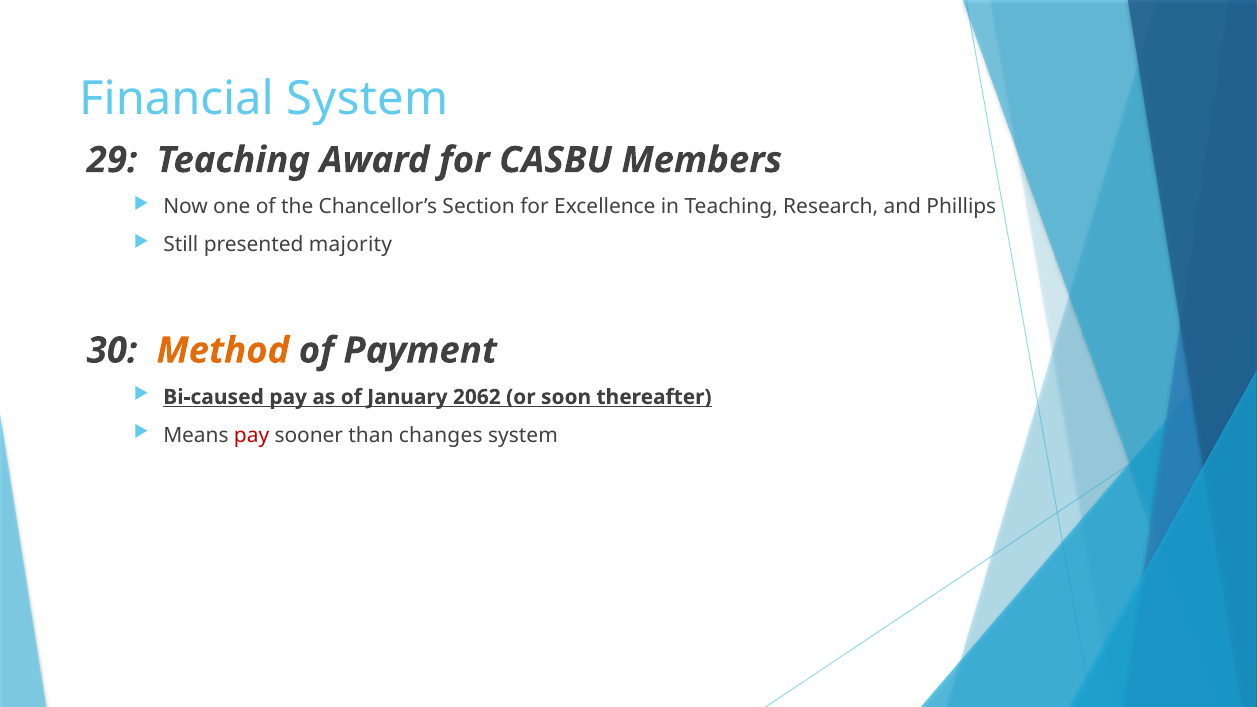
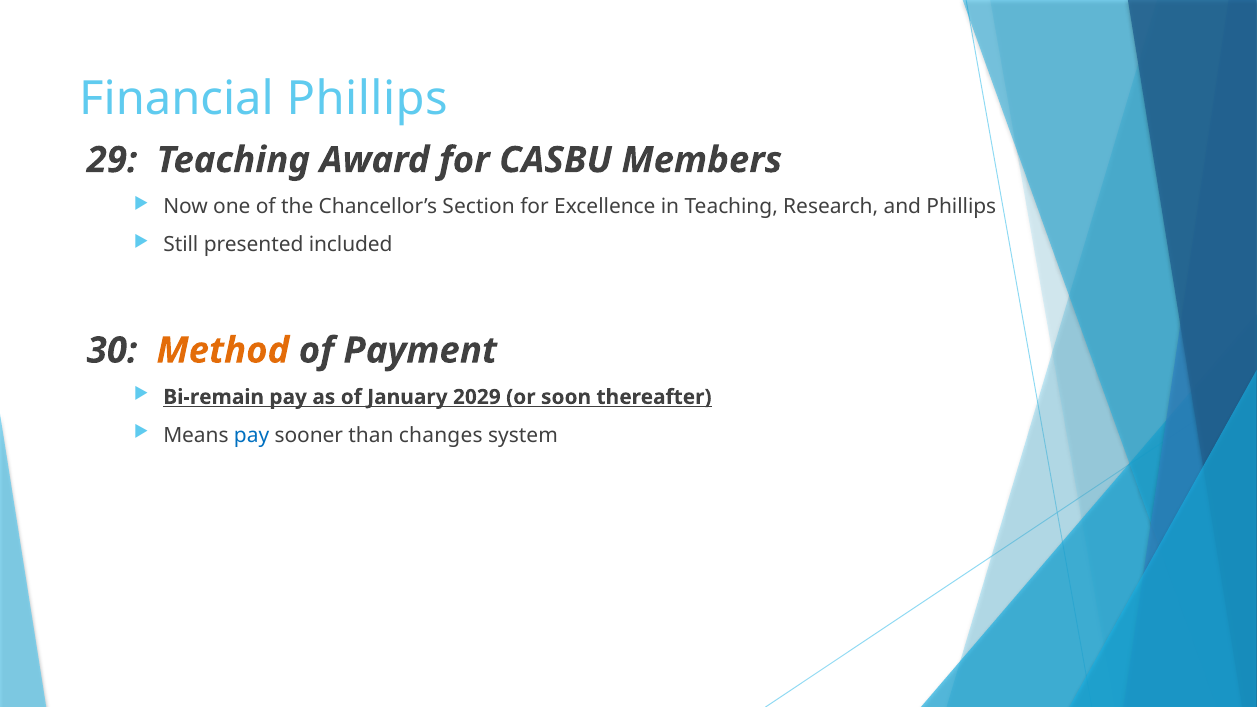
Financial System: System -> Phillips
majority: majority -> included
Bi-caused: Bi-caused -> Bi-remain
2062: 2062 -> 2029
pay at (252, 435) colour: red -> blue
